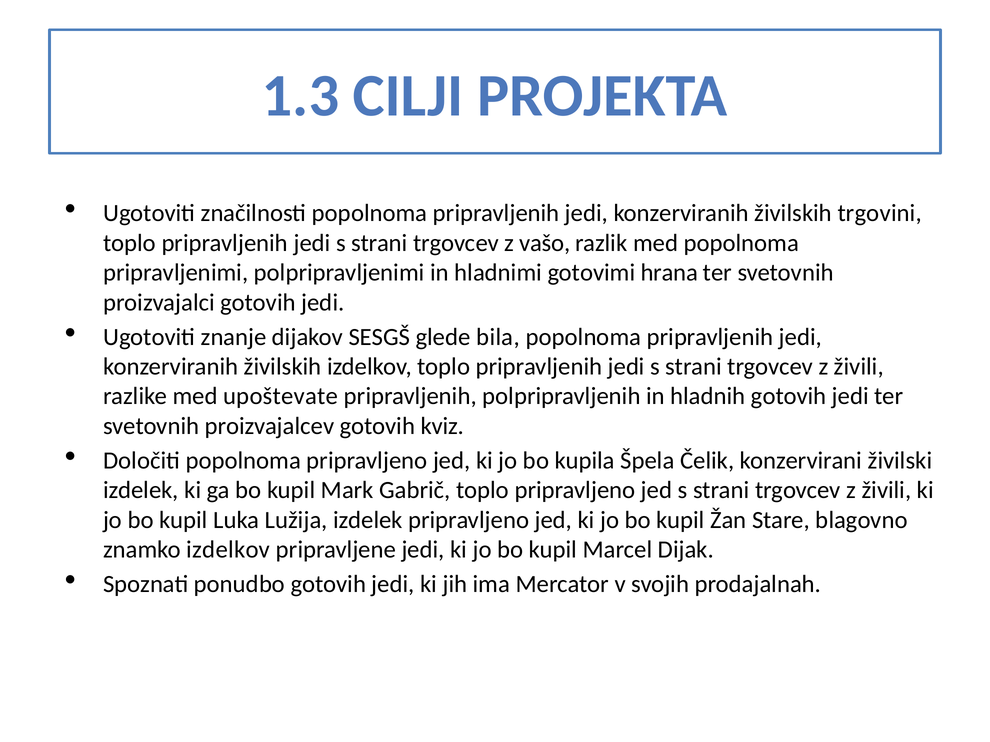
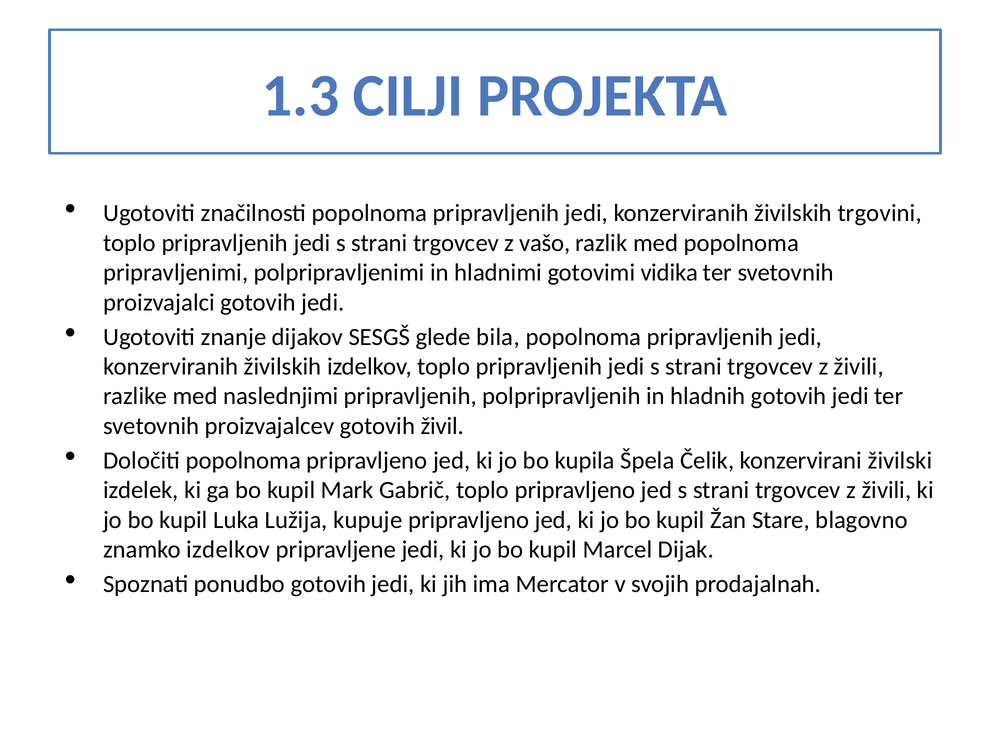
hrana: hrana -> vidika
upoštevate: upoštevate -> naslednjimi
kviz: kviz -> živil
Lužija izdelek: izdelek -> kupuje
